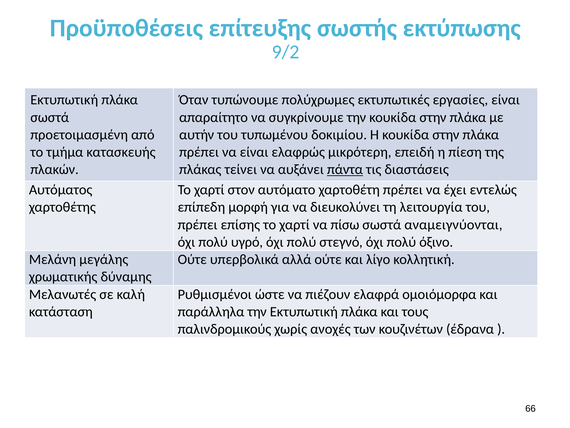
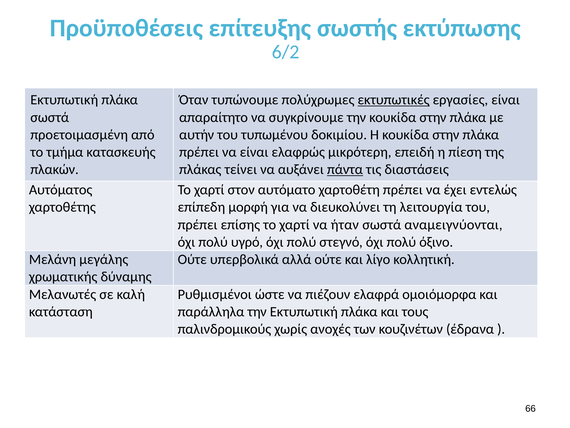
9/2: 9/2 -> 6/2
εκτυπωτικές underline: none -> present
πίσω: πίσω -> ήταν
